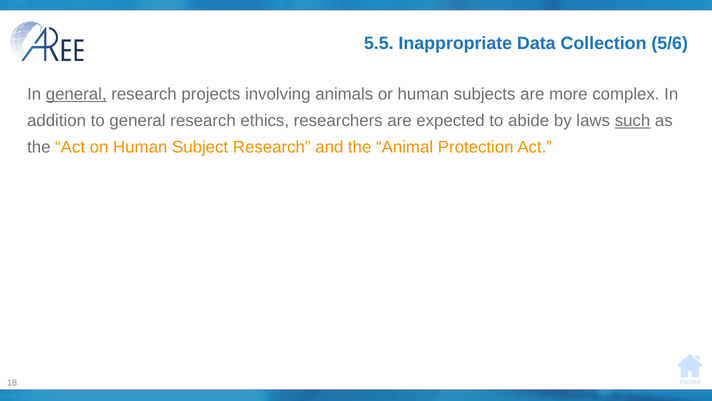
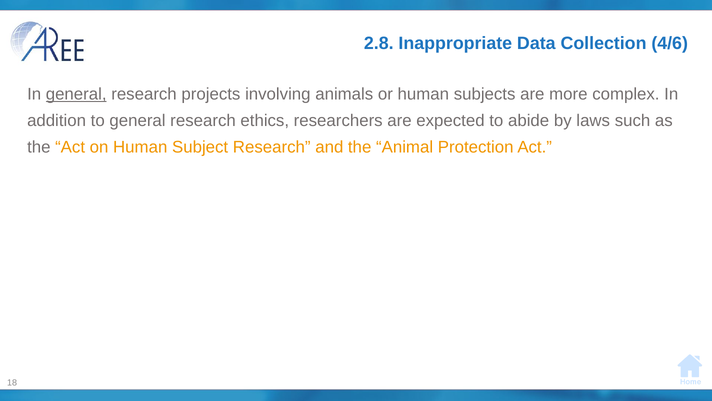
5.5: 5.5 -> 2.8
5/6: 5/6 -> 4/6
such underline: present -> none
